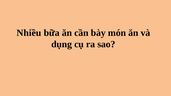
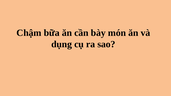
Nhiều: Nhiều -> Chậm
